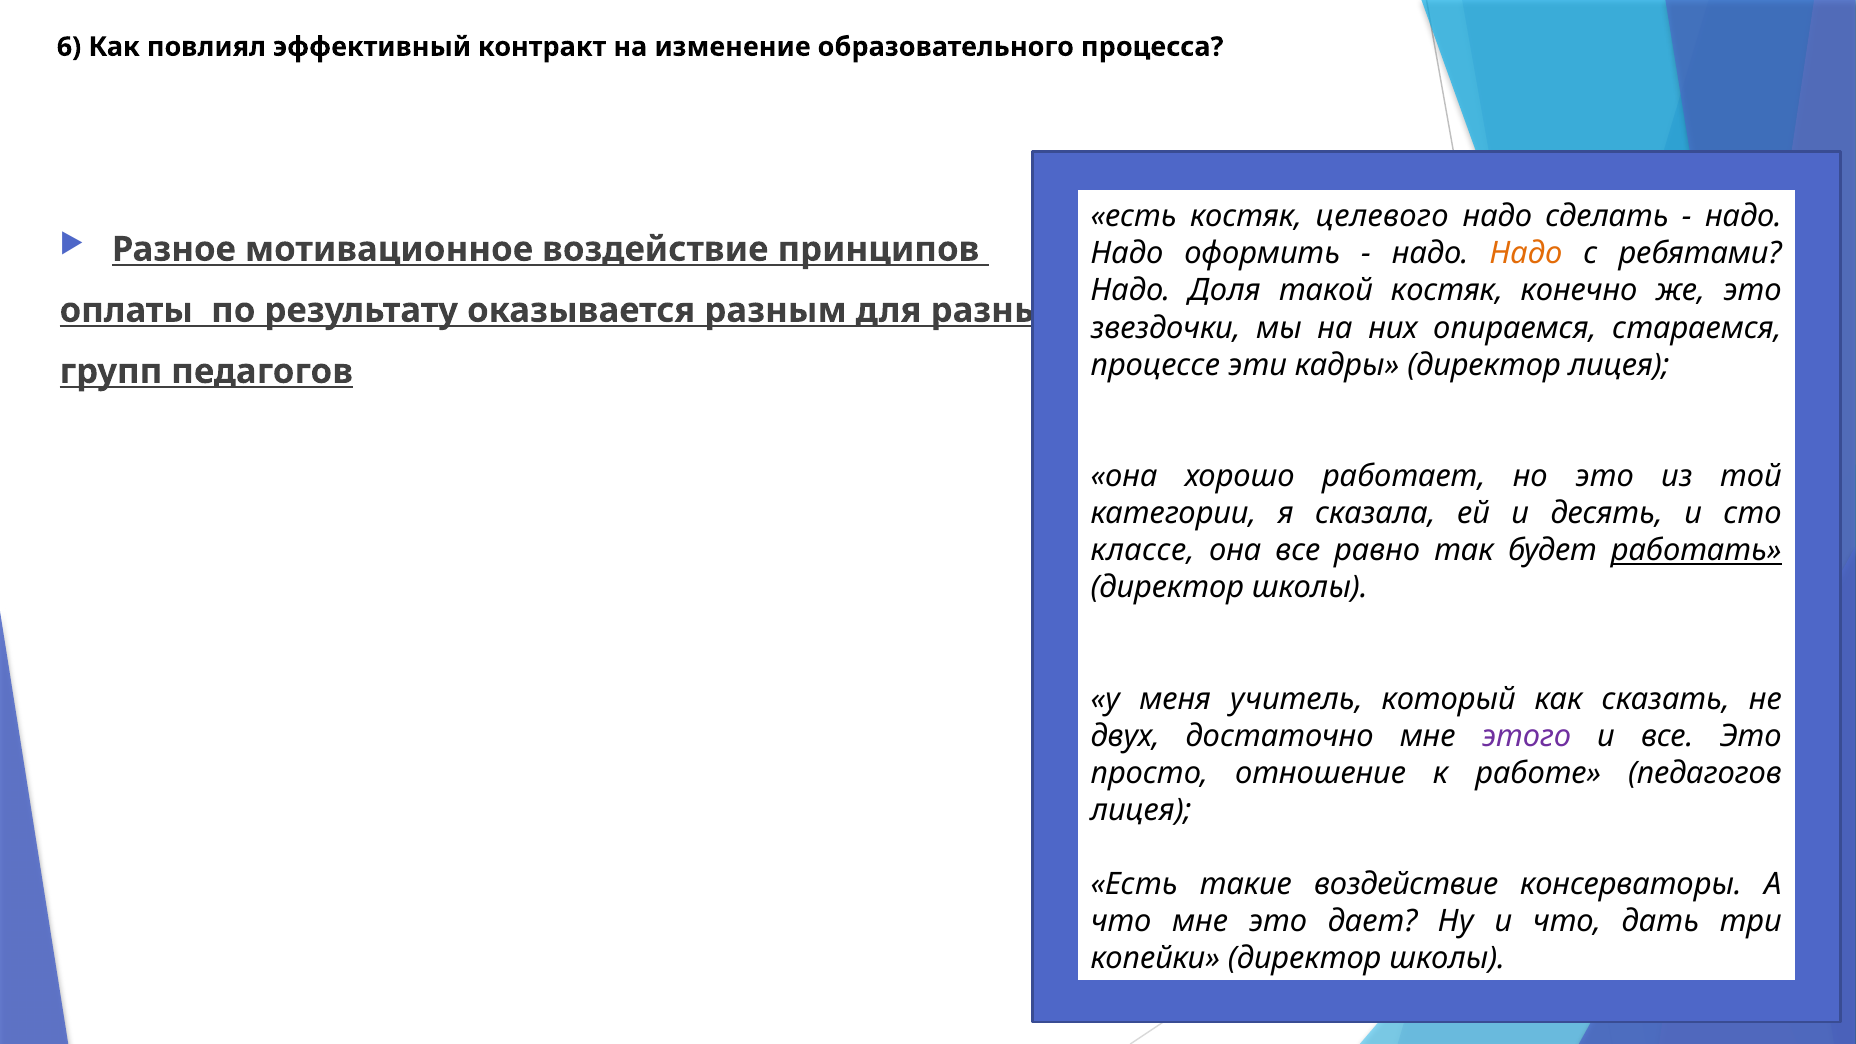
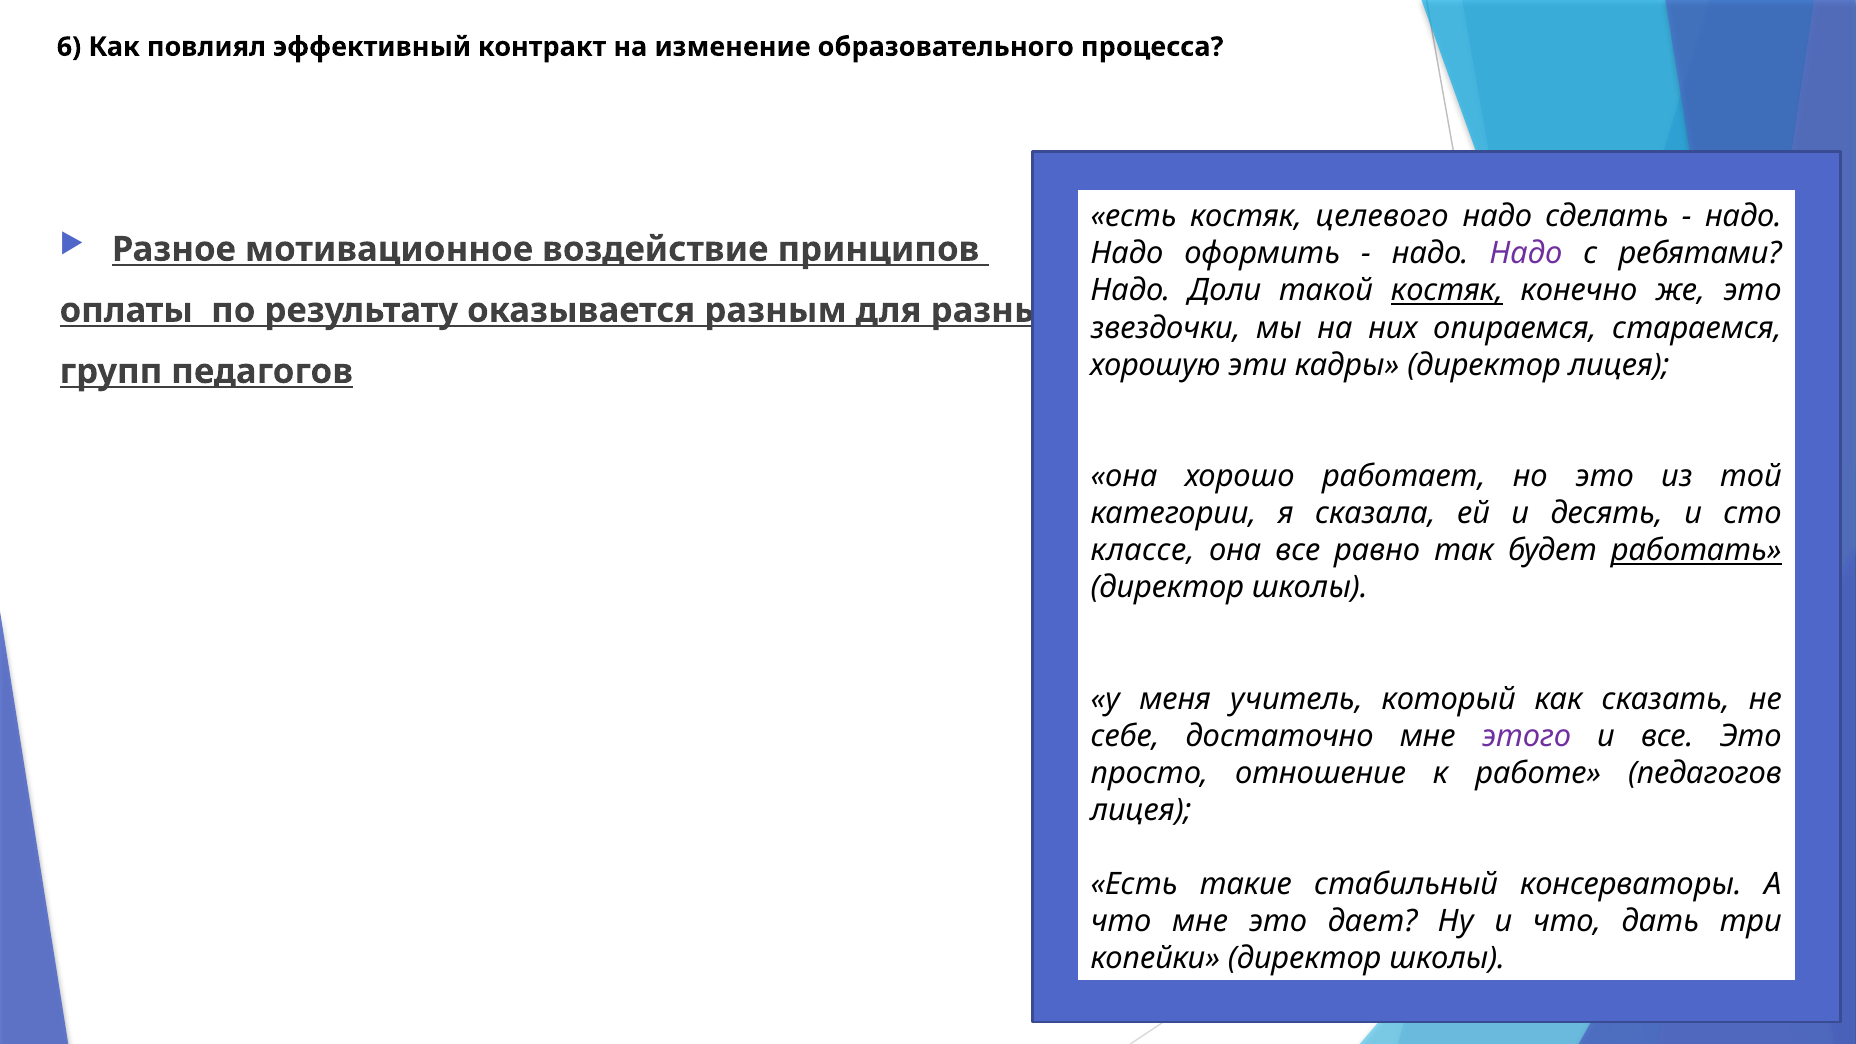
Надо at (1526, 254) colour: orange -> purple
Доля: Доля -> Доли
костяк at (1447, 291) underline: none -> present
процессе: процессе -> хорошую
двух: двух -> себе
такие воздействие: воздействие -> стабильный
